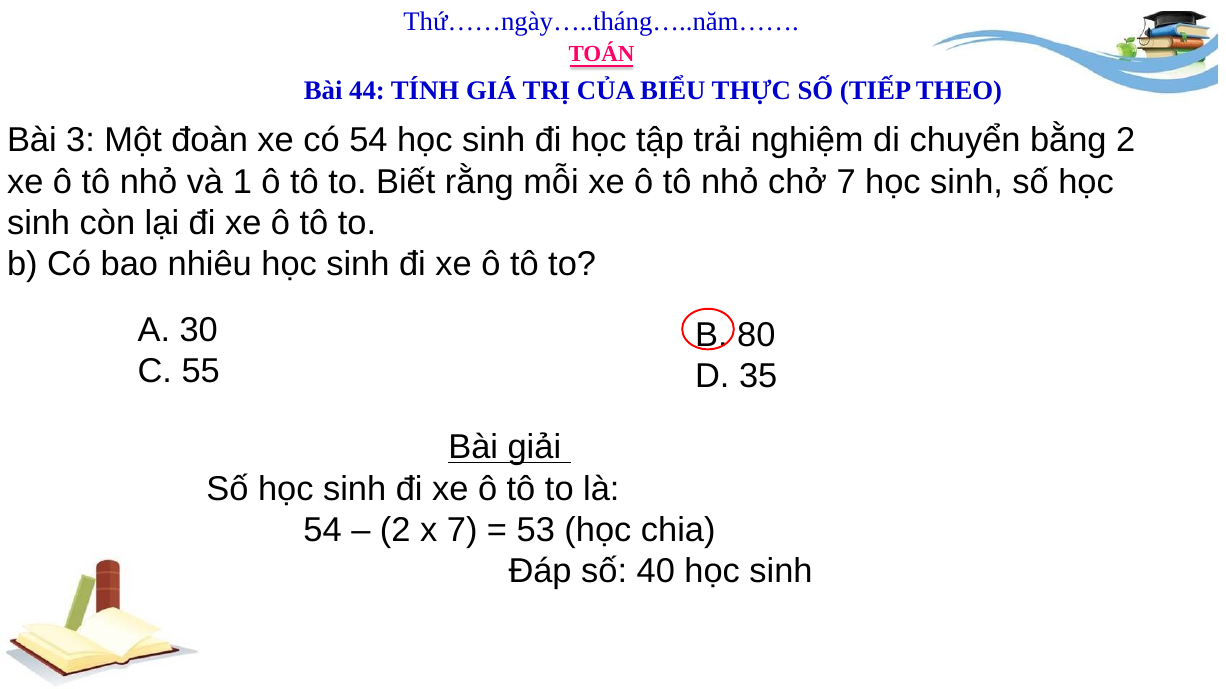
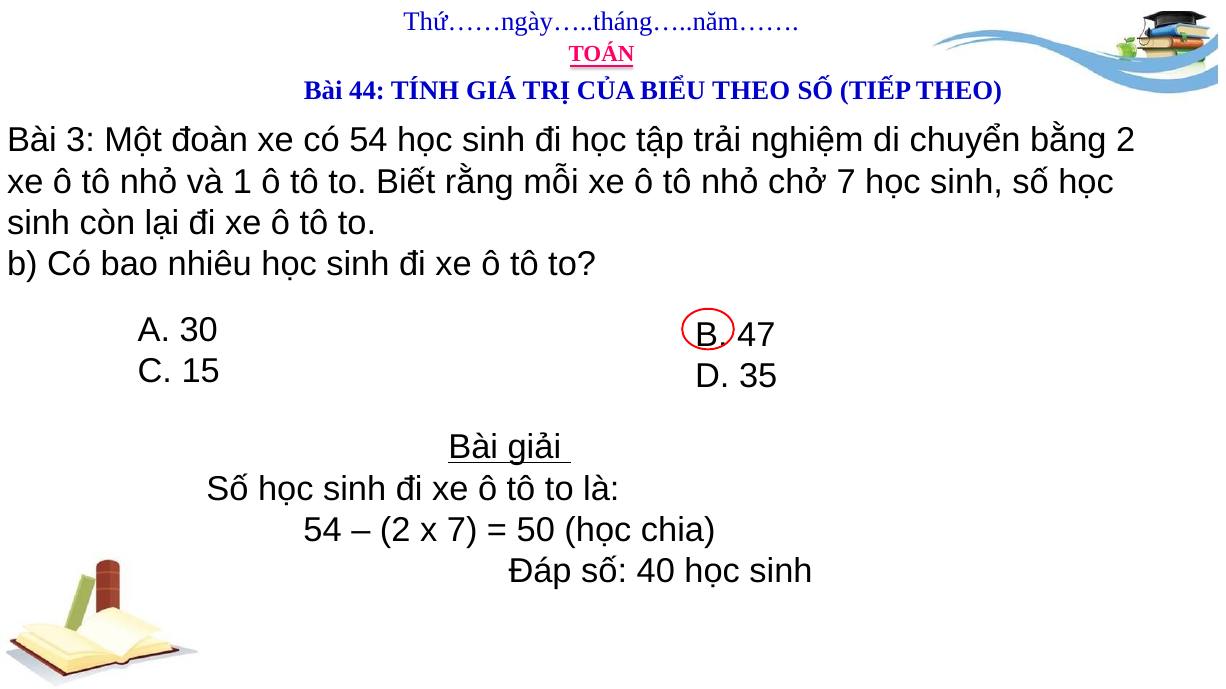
BIỂU THỰC: THỰC -> THEO
80: 80 -> 47
55: 55 -> 15
53: 53 -> 50
